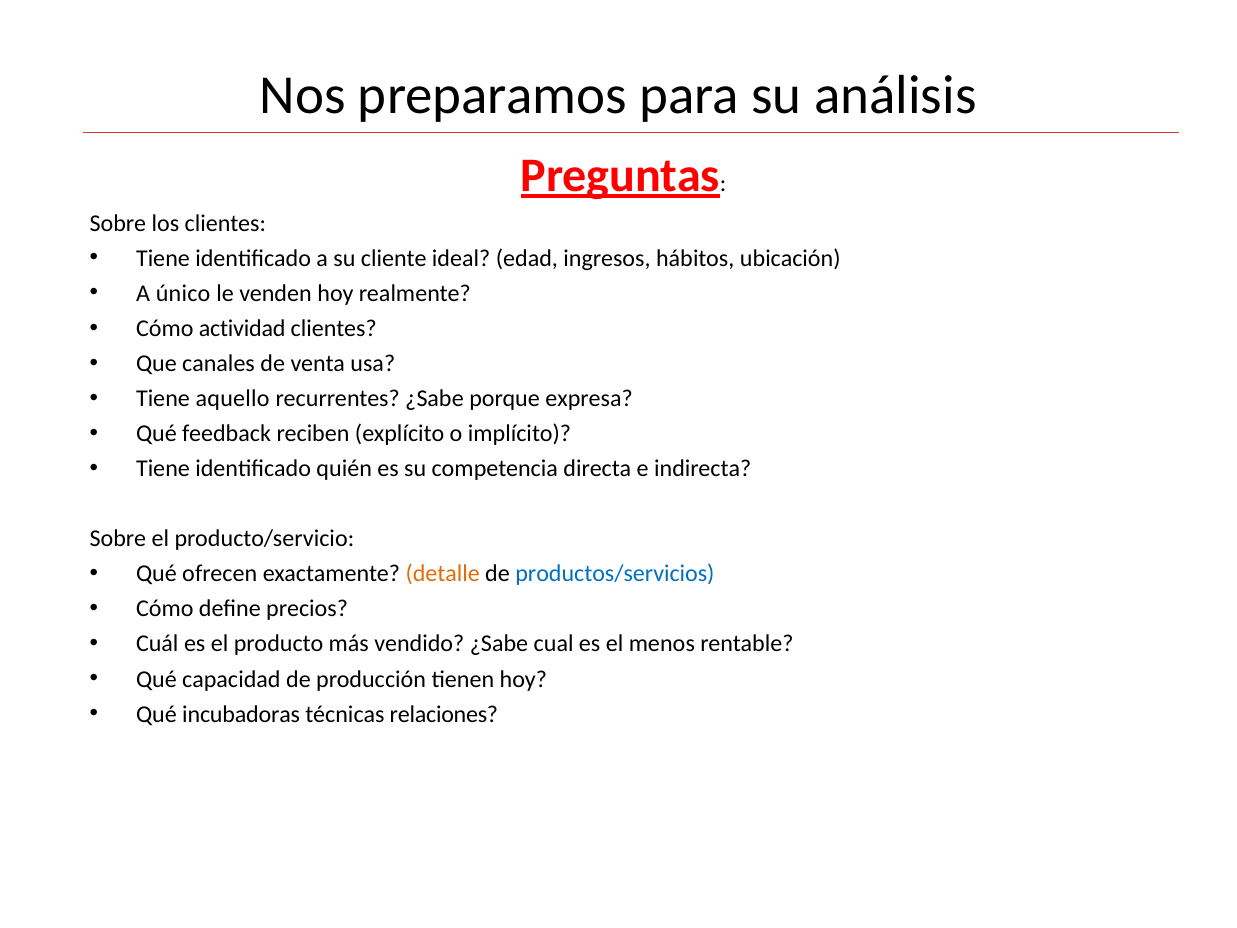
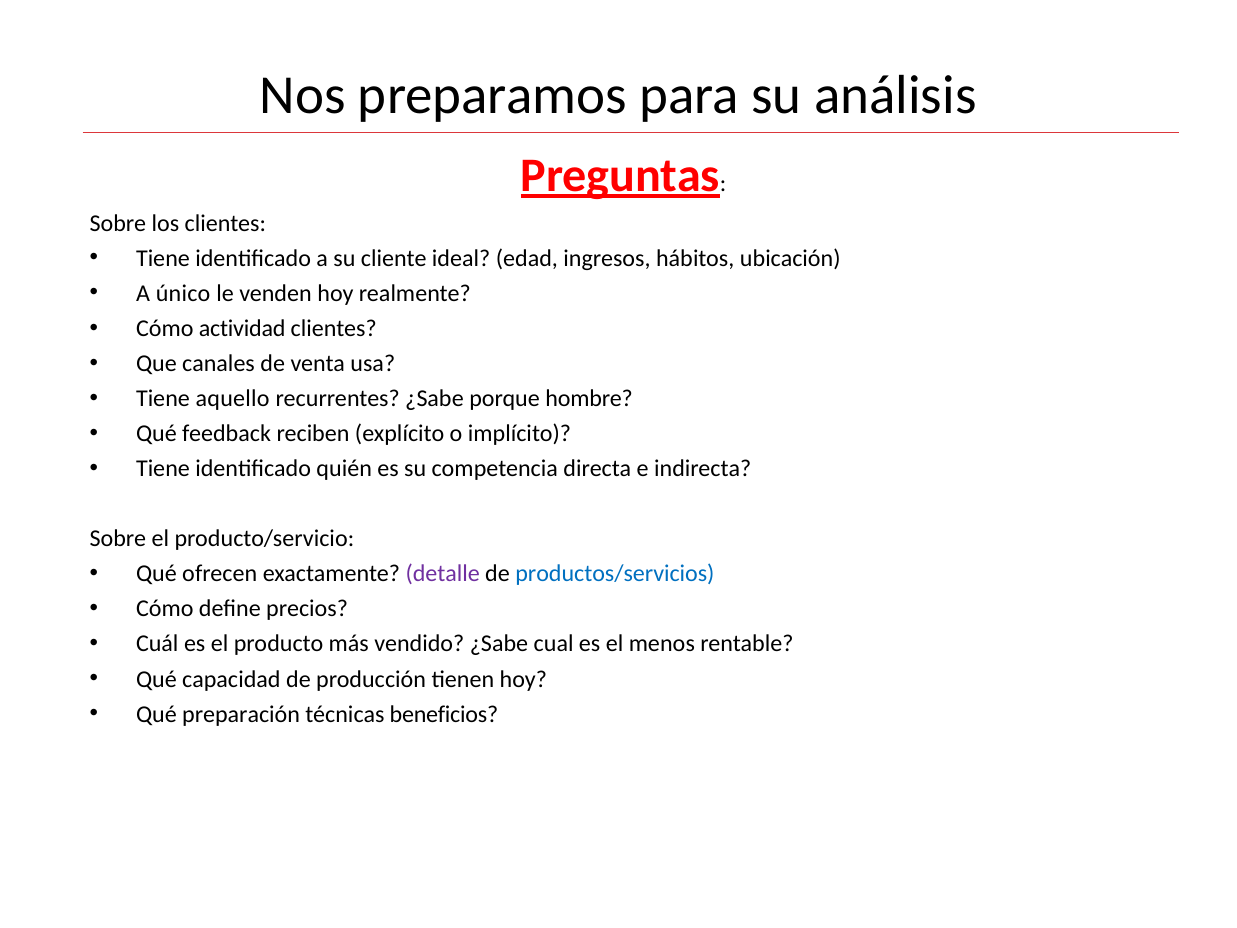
expresa: expresa -> hombre
detalle colour: orange -> purple
incubadoras: incubadoras -> preparación
relaciones: relaciones -> beneficios
